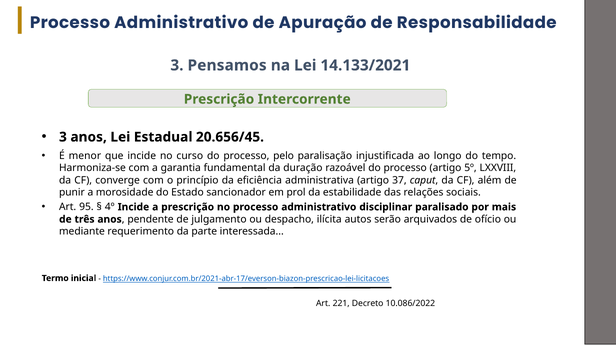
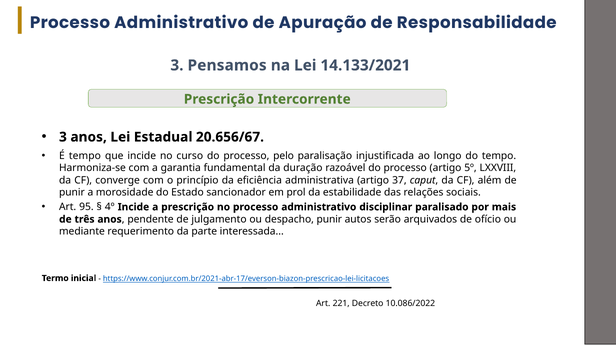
20.656/45: 20.656/45 -> 20.656/67
É menor: menor -> tempo
despacho ilícita: ilícita -> punir
